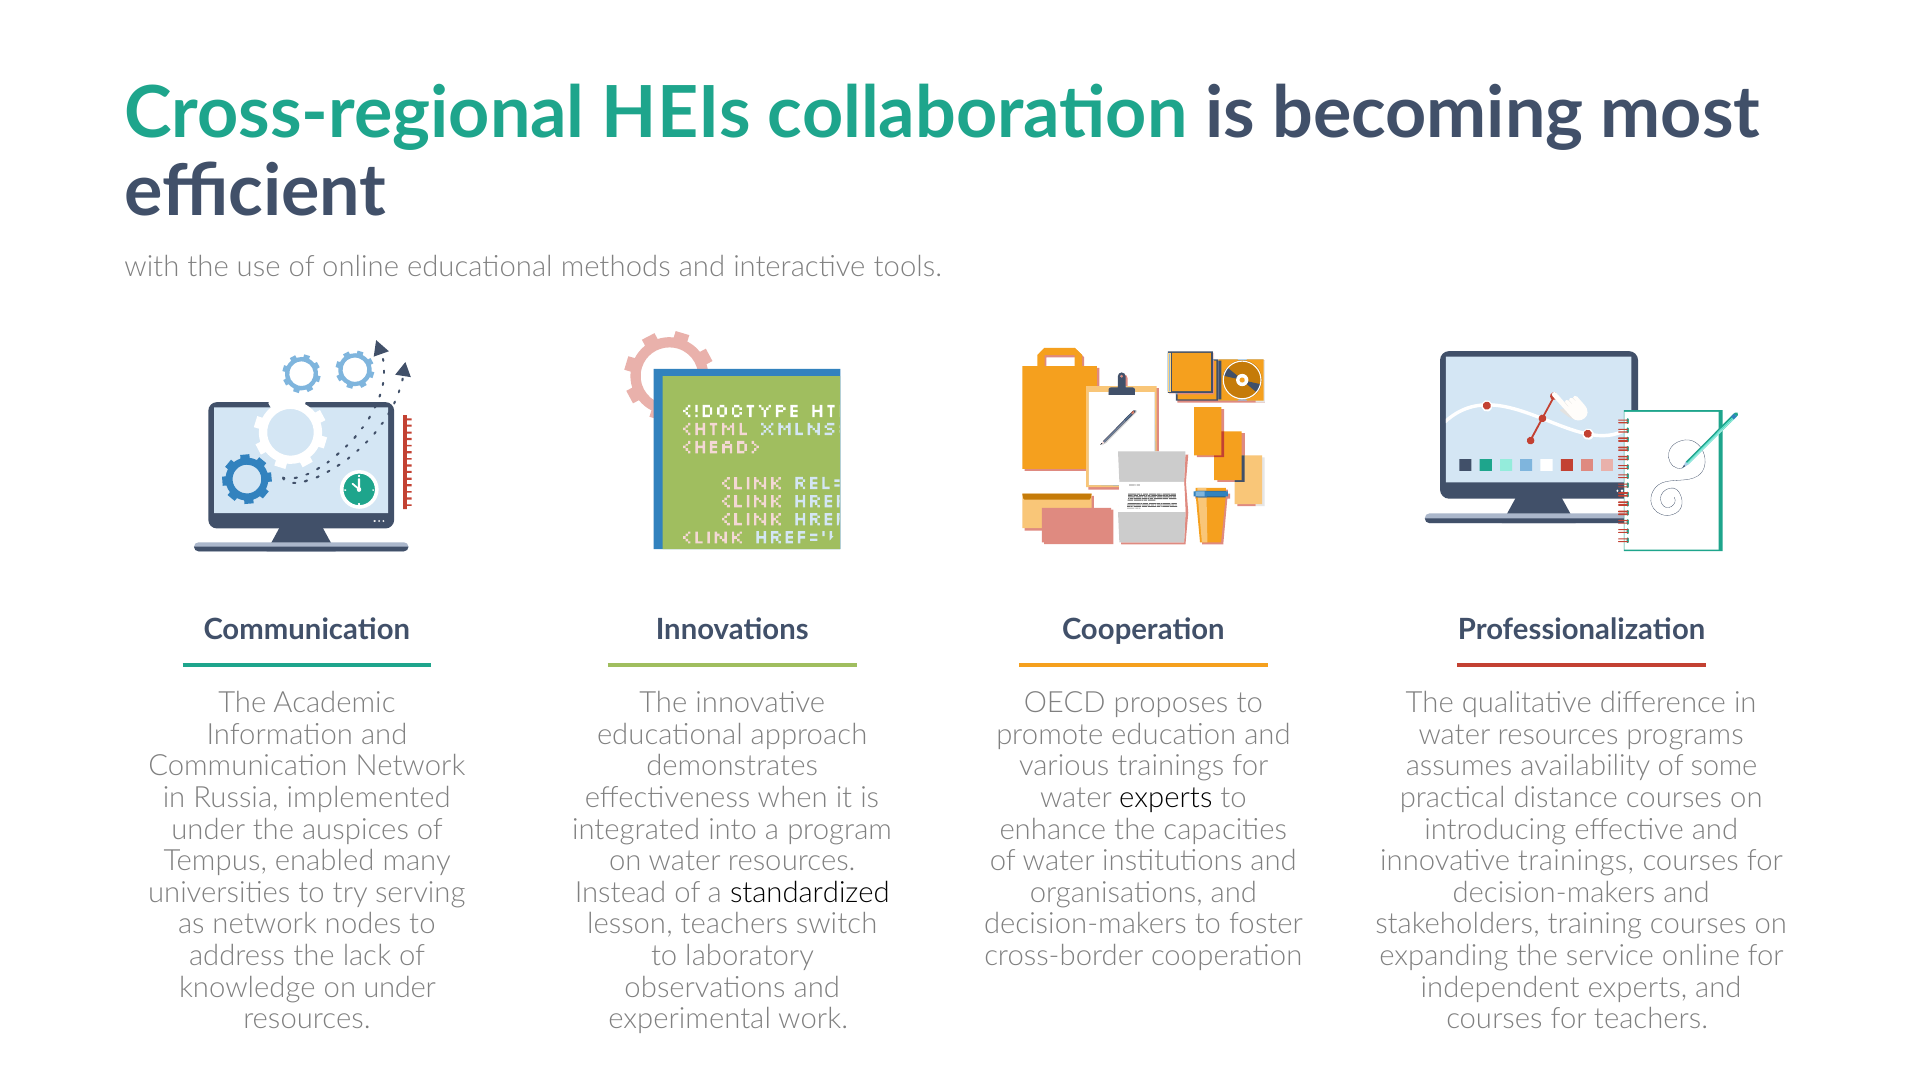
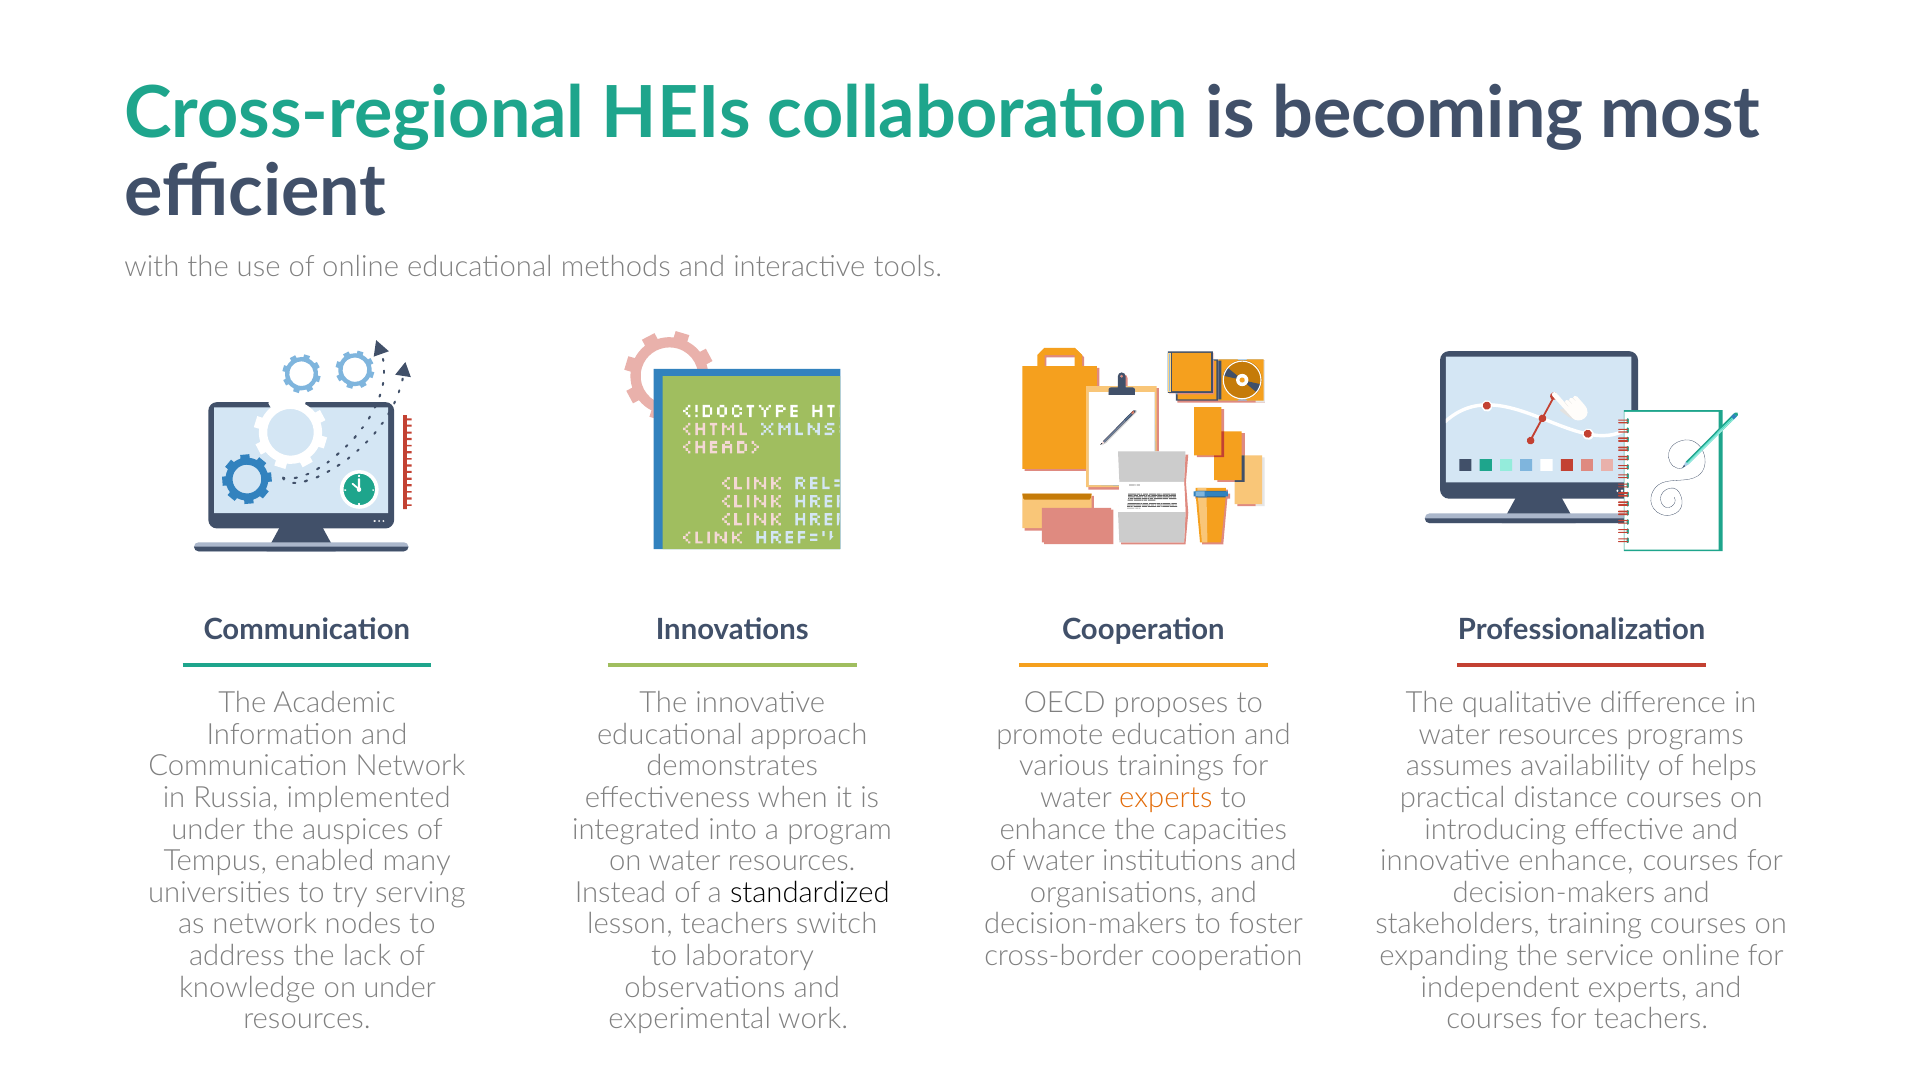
some: some -> helps
experts at (1166, 798) colour: black -> orange
innovative trainings: trainings -> enhance
